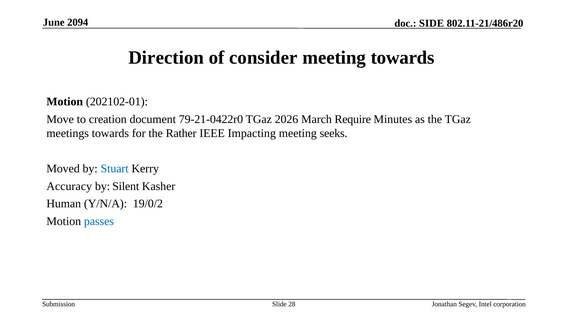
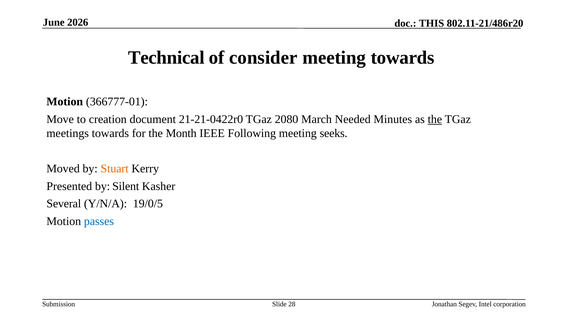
2094: 2094 -> 2026
SIDE: SIDE -> THIS
Direction: Direction -> Technical
202102-01: 202102-01 -> 366777-01
79-21-0422r0: 79-21-0422r0 -> 21-21-0422r0
2026: 2026 -> 2080
Require: Require -> Needed
the at (435, 119) underline: none -> present
Rather: Rather -> Month
Impacting: Impacting -> Following
Stuart colour: blue -> orange
Accuracy: Accuracy -> Presented
Human: Human -> Several
19/0/2: 19/0/2 -> 19/0/5
